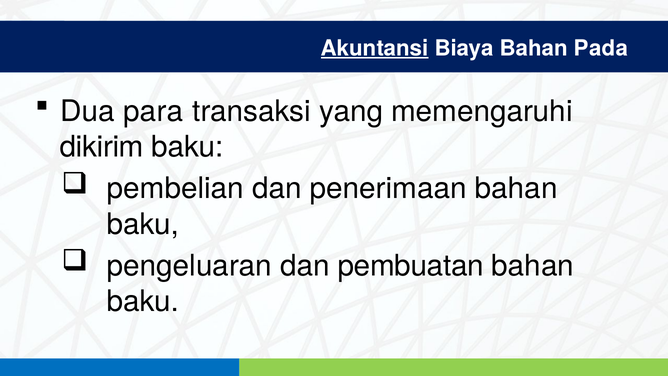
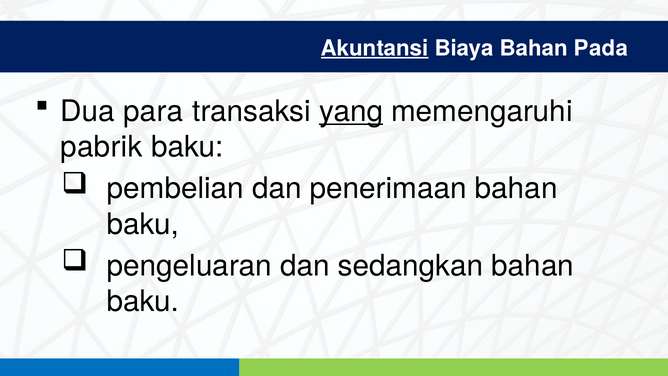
yang underline: none -> present
dikirim: dikirim -> pabrik
pembuatan: pembuatan -> sedangkan
